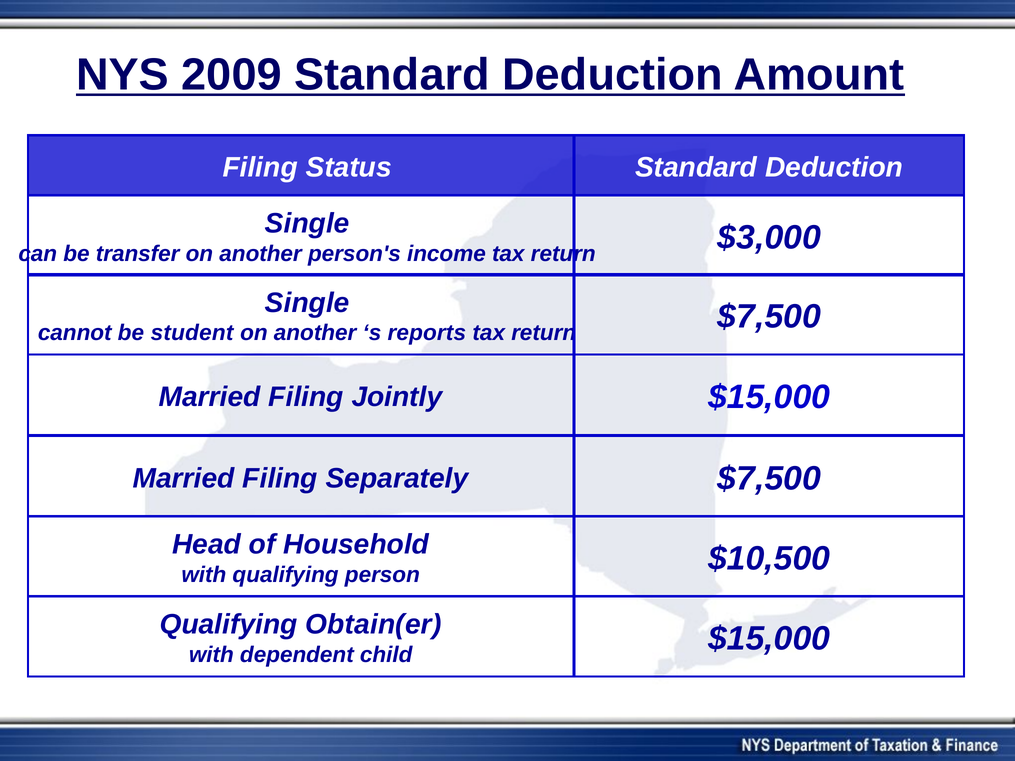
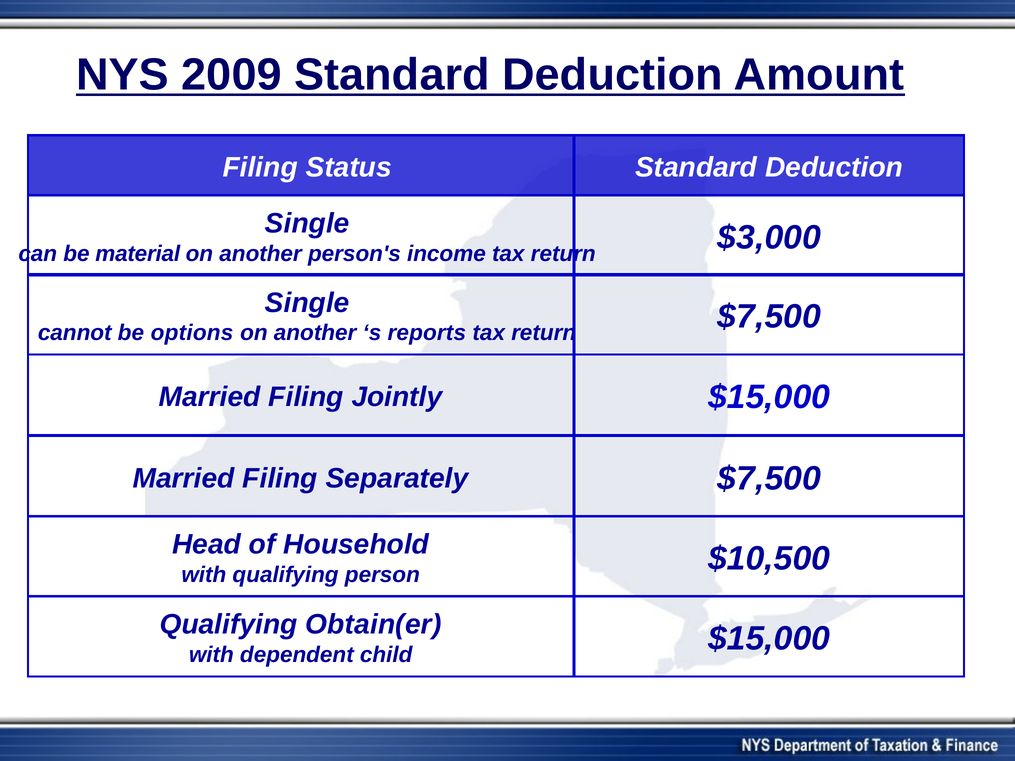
transfer: transfer -> material
student: student -> options
